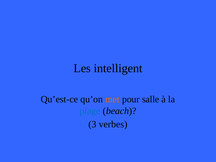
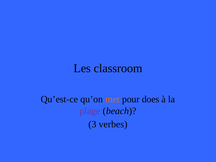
intelligent: intelligent -> classroom
salle: salle -> does
plage colour: blue -> purple
